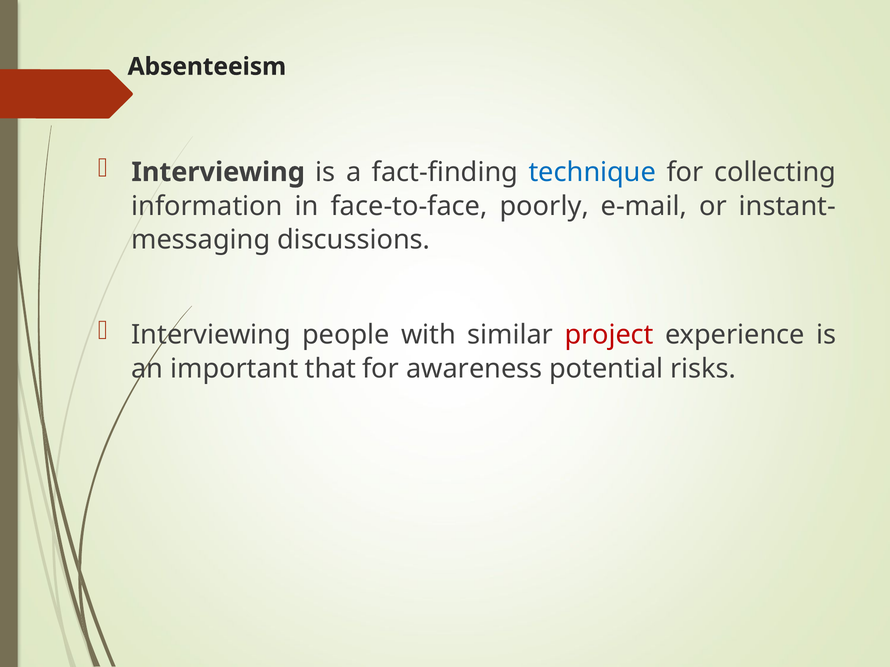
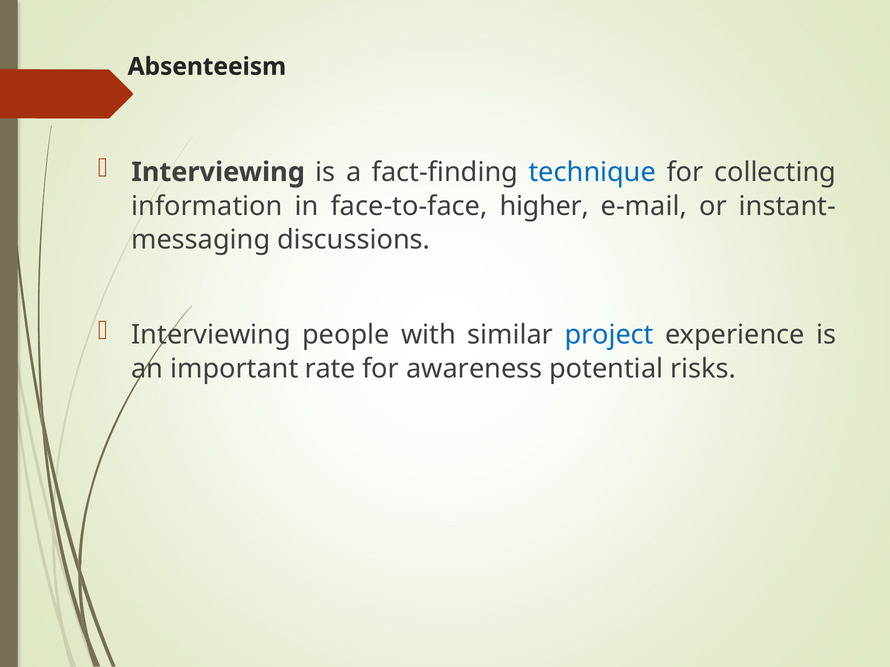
poorly: poorly -> higher
project colour: red -> blue
that: that -> rate
